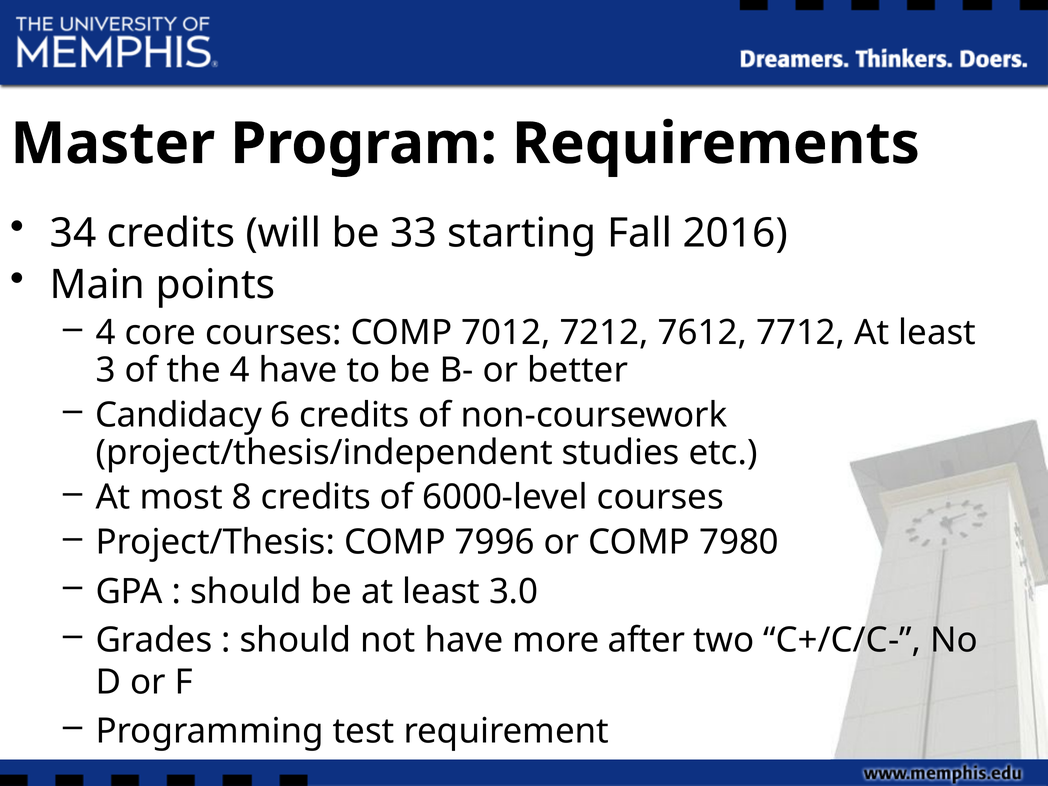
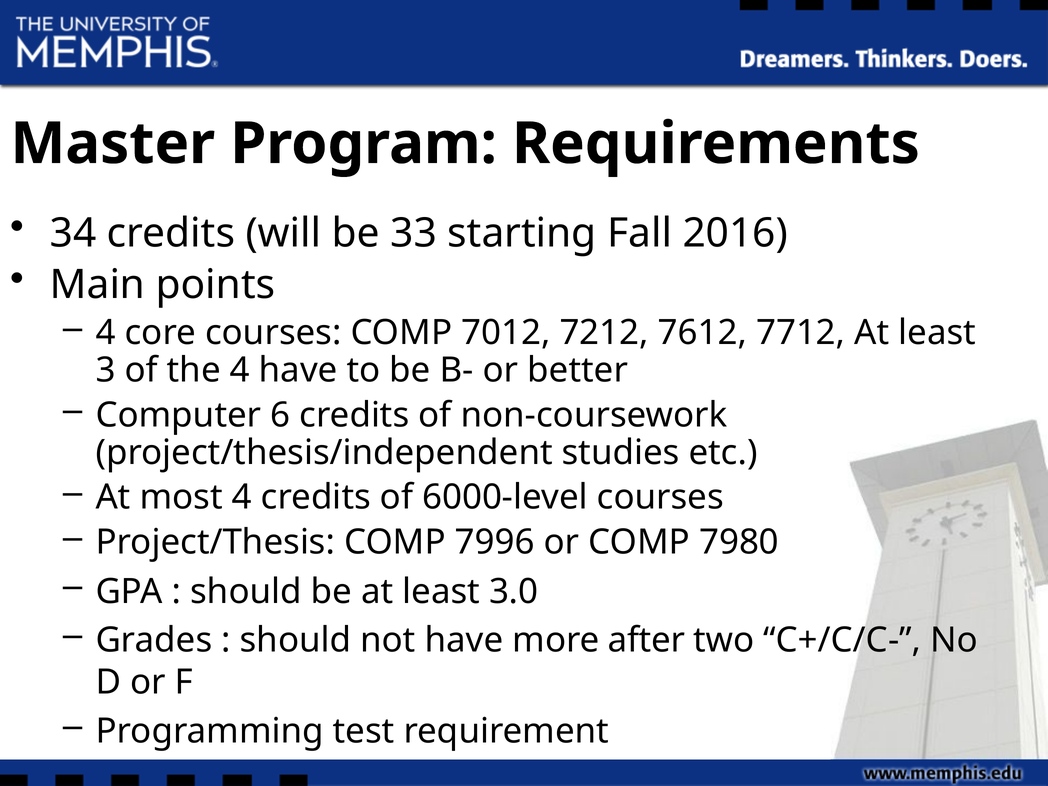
Candidacy: Candidacy -> Computer
most 8: 8 -> 4
